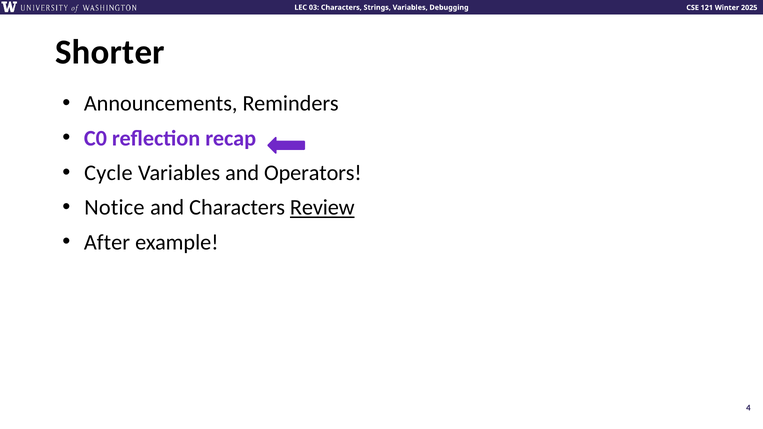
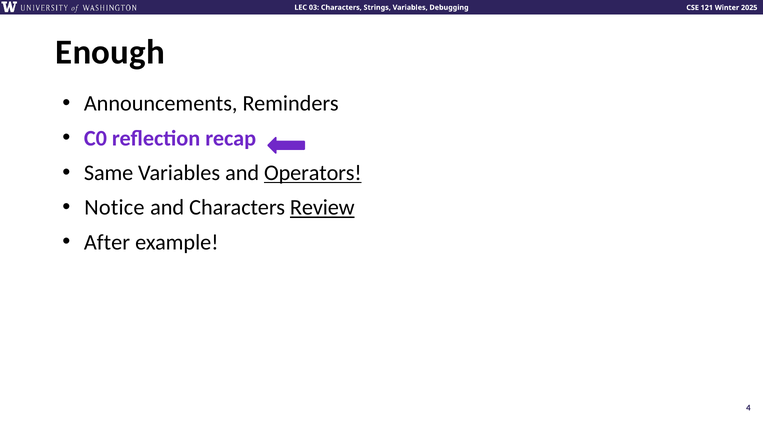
Shorter: Shorter -> Enough
Cycle: Cycle -> Same
Operators underline: none -> present
